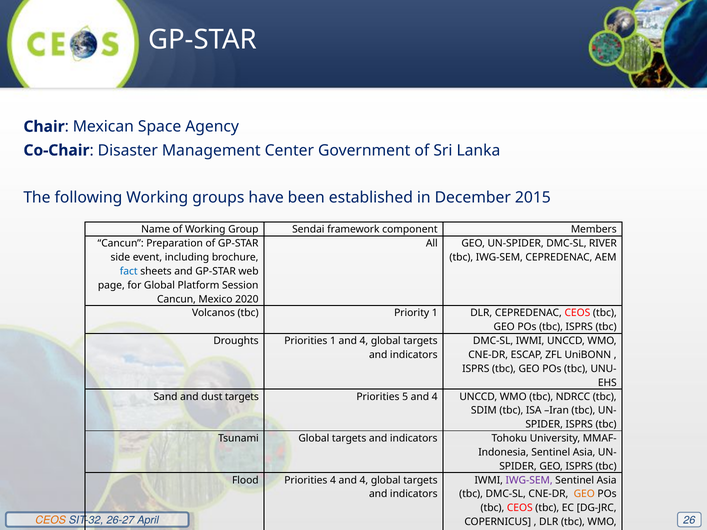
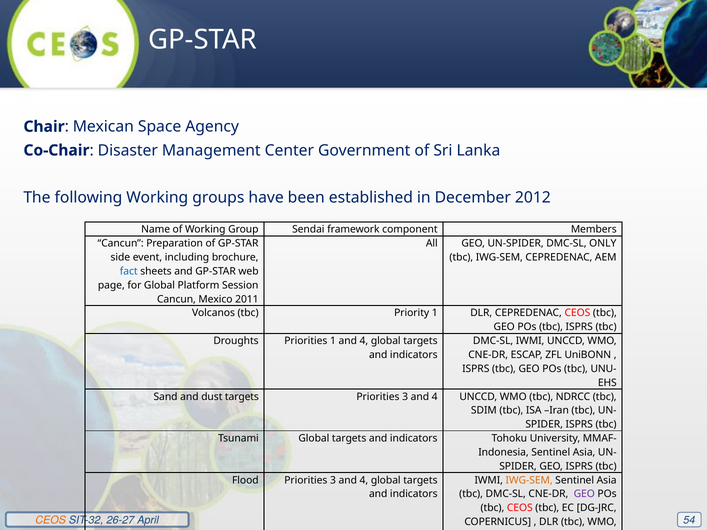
2015: 2015 -> 2012
RIVER: RIVER -> ONLY
2020: 2020 -> 2011
5 at (405, 397): 5 -> 3
Flood Priorities 4: 4 -> 3
IWG-SEM at (529, 480) colour: purple -> orange
GEO at (584, 494) colour: orange -> purple
26: 26 -> 54
